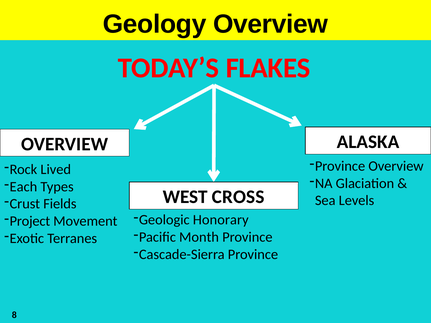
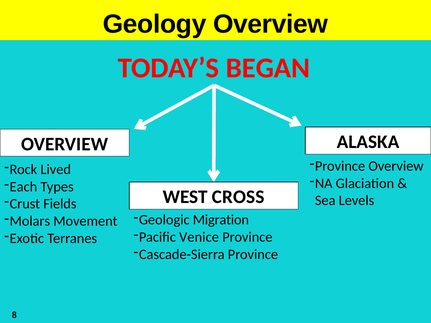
FLAKES: FLAKES -> BEGAN
Honorary: Honorary -> Migration
Project: Project -> Molars
Month: Month -> Venice
